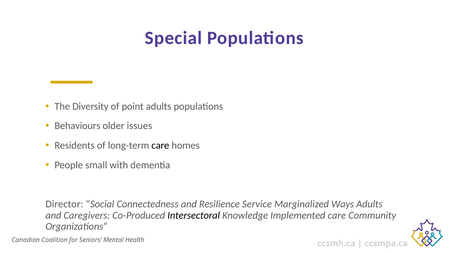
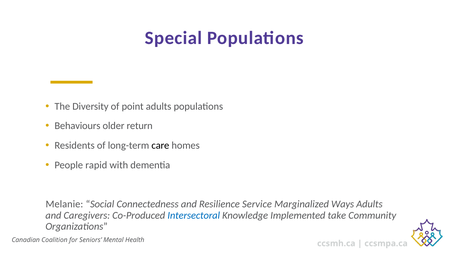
issues: issues -> return
small: small -> rapid
Director: Director -> Melanie
Intersectoral colour: black -> blue
Implemented care: care -> take
